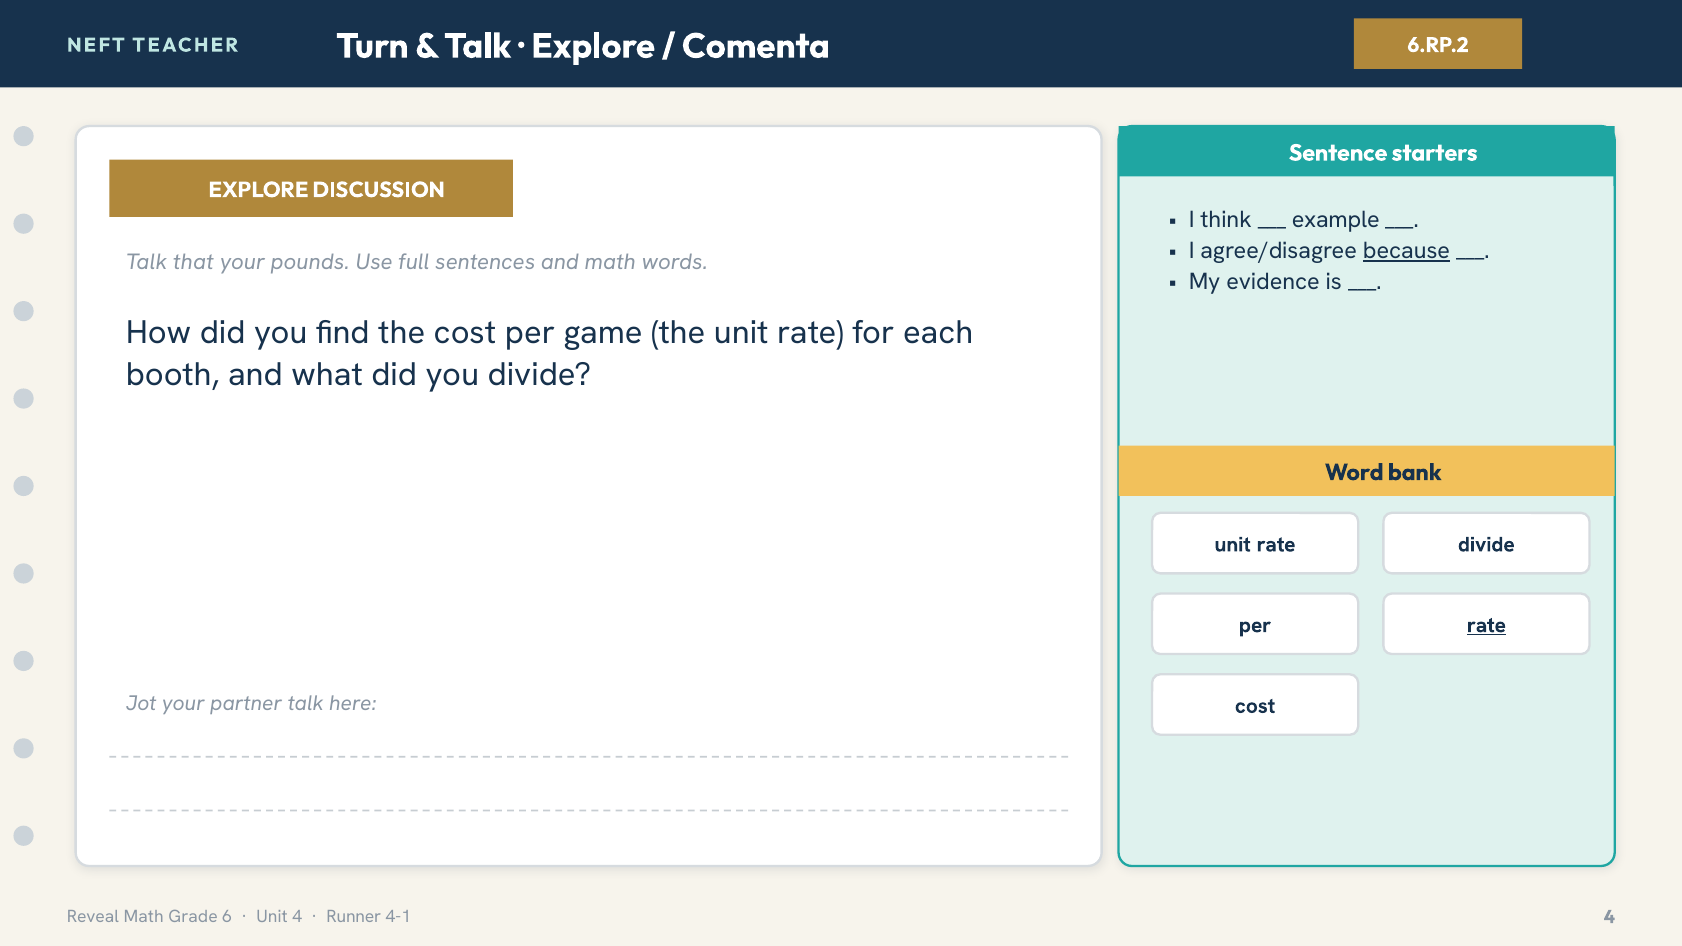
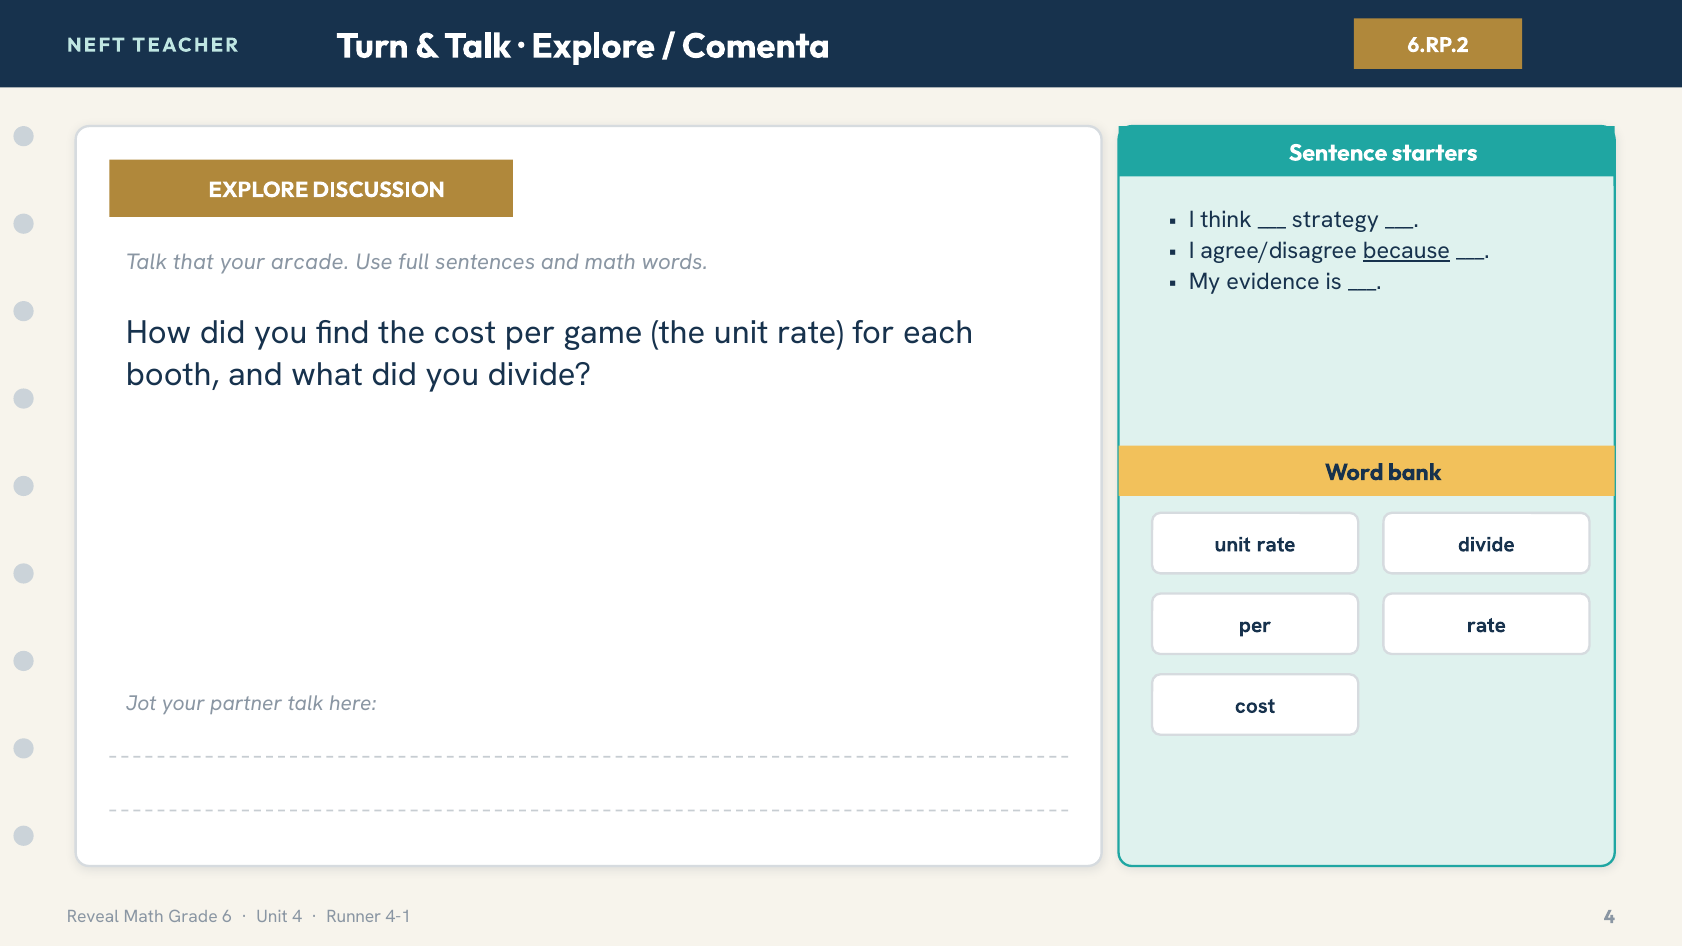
example: example -> strategy
pounds: pounds -> arcade
rate at (1486, 625) underline: present -> none
